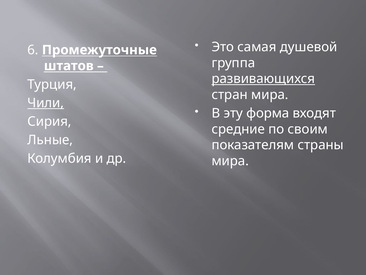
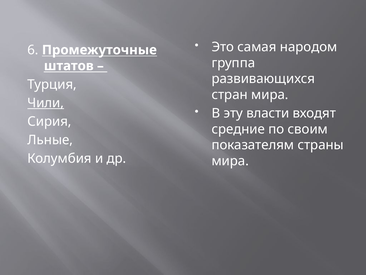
душевой: душевой -> народом
развивающихся underline: present -> none
форма: форма -> власти
